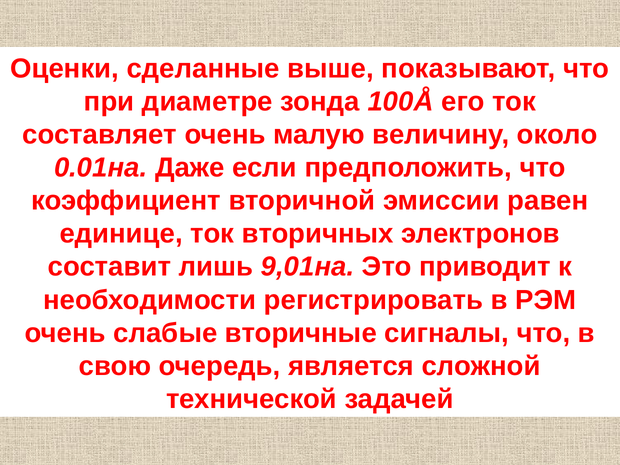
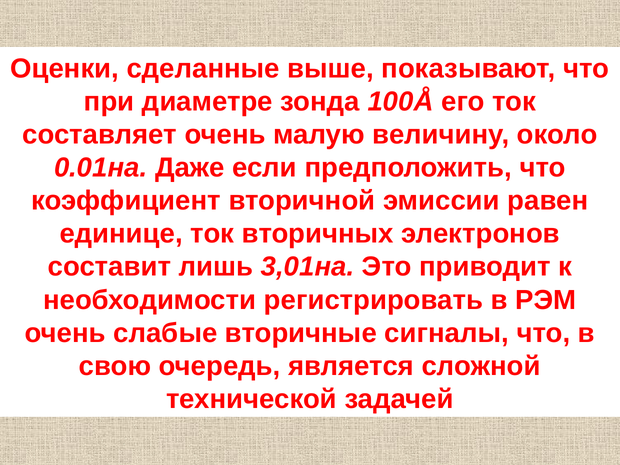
9,01на: 9,01на -> 3,01на
